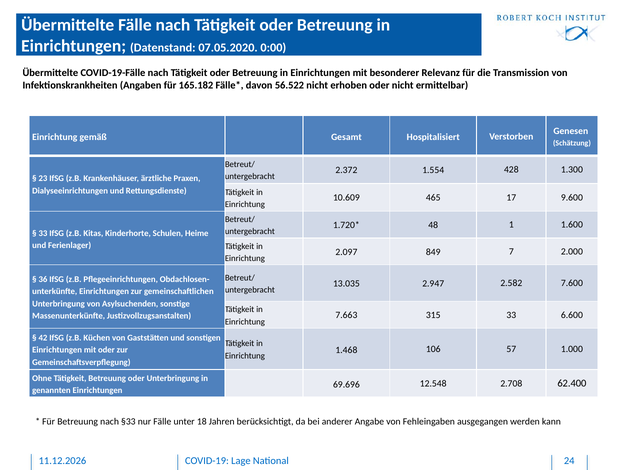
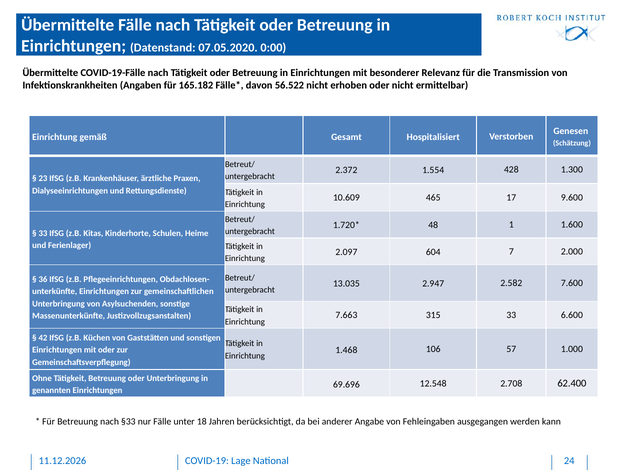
849: 849 -> 604
